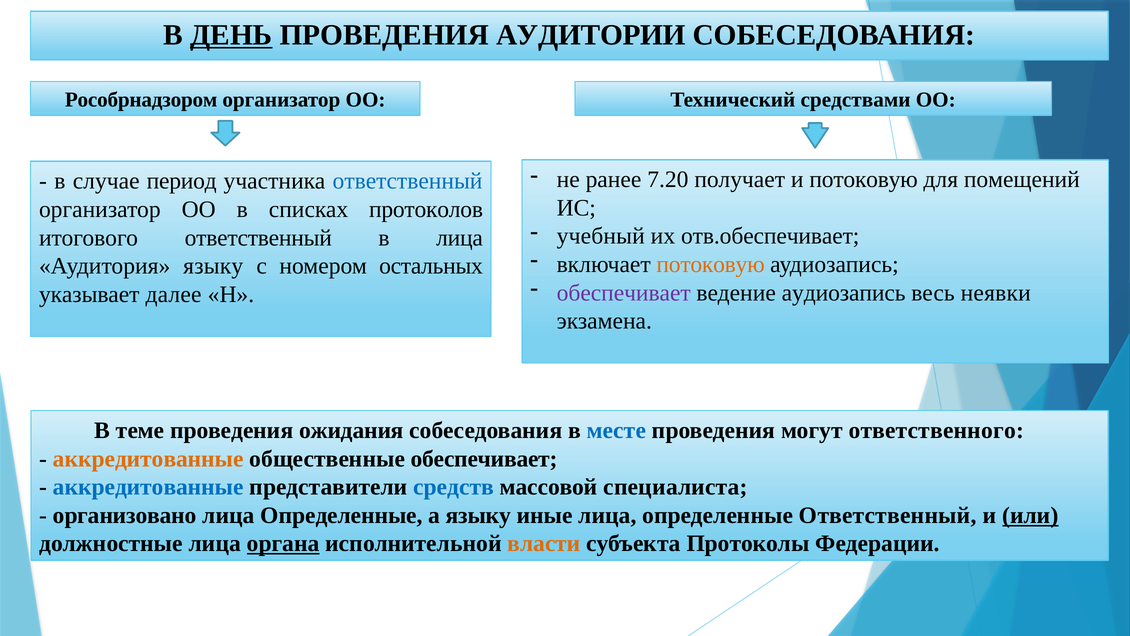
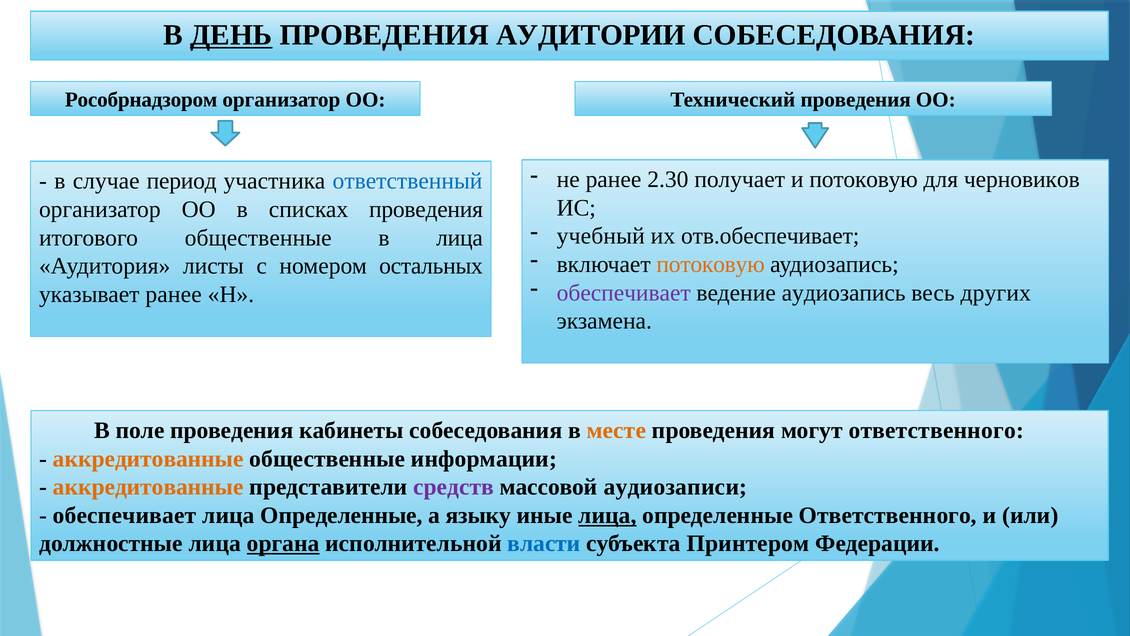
Технический средствами: средствами -> проведения
7.20: 7.20 -> 2.30
помещений: помещений -> черновиков
списках протоколов: протоколов -> проведения
итогового ответственный: ответственный -> общественные
Аудитория языку: языку -> листы
неявки: неявки -> других
указывает далее: далее -> ранее
теме: теме -> поле
ожидания: ожидания -> кабинеты
месте colour: blue -> orange
общественные обеспечивает: обеспечивает -> информации
аккредитованные at (148, 487) colour: blue -> orange
средств colour: blue -> purple
специалиста: специалиста -> аудиозаписи
организовано at (125, 515): организовано -> обеспечивает
лица at (607, 515) underline: none -> present
определенные Ответственный: Ответственный -> Ответственного
или underline: present -> none
власти colour: orange -> blue
Протоколы: Протоколы -> Принтером
